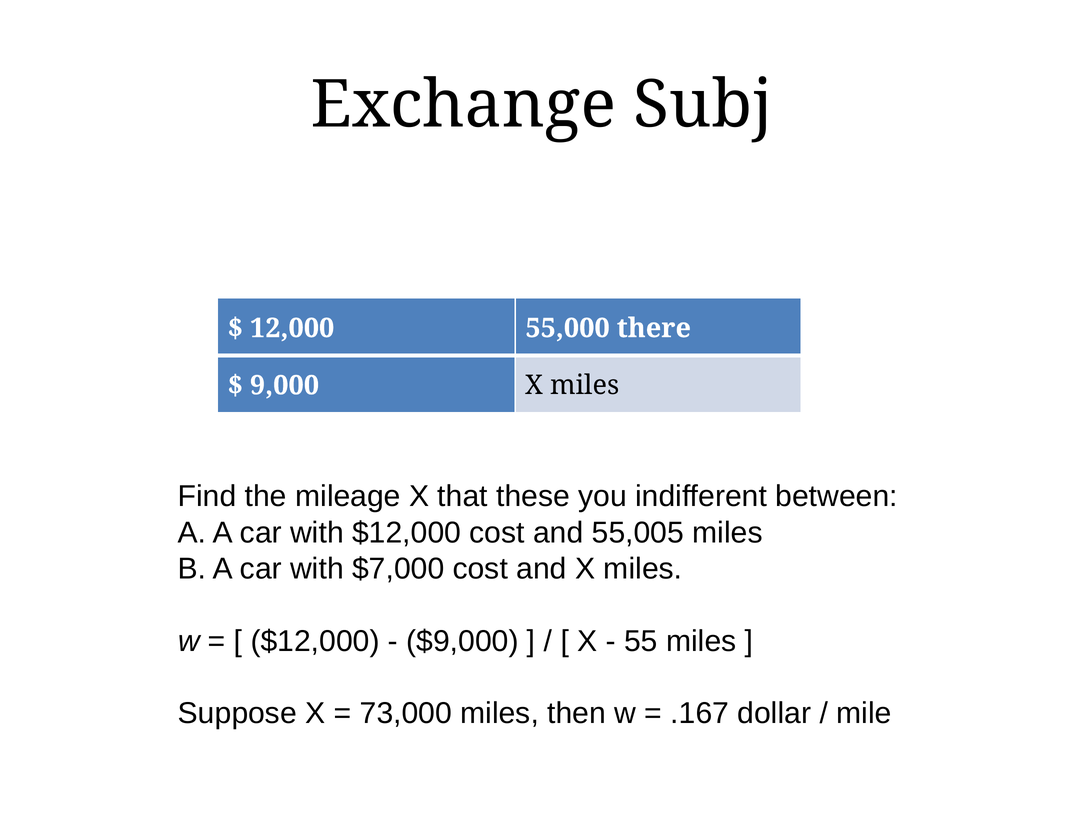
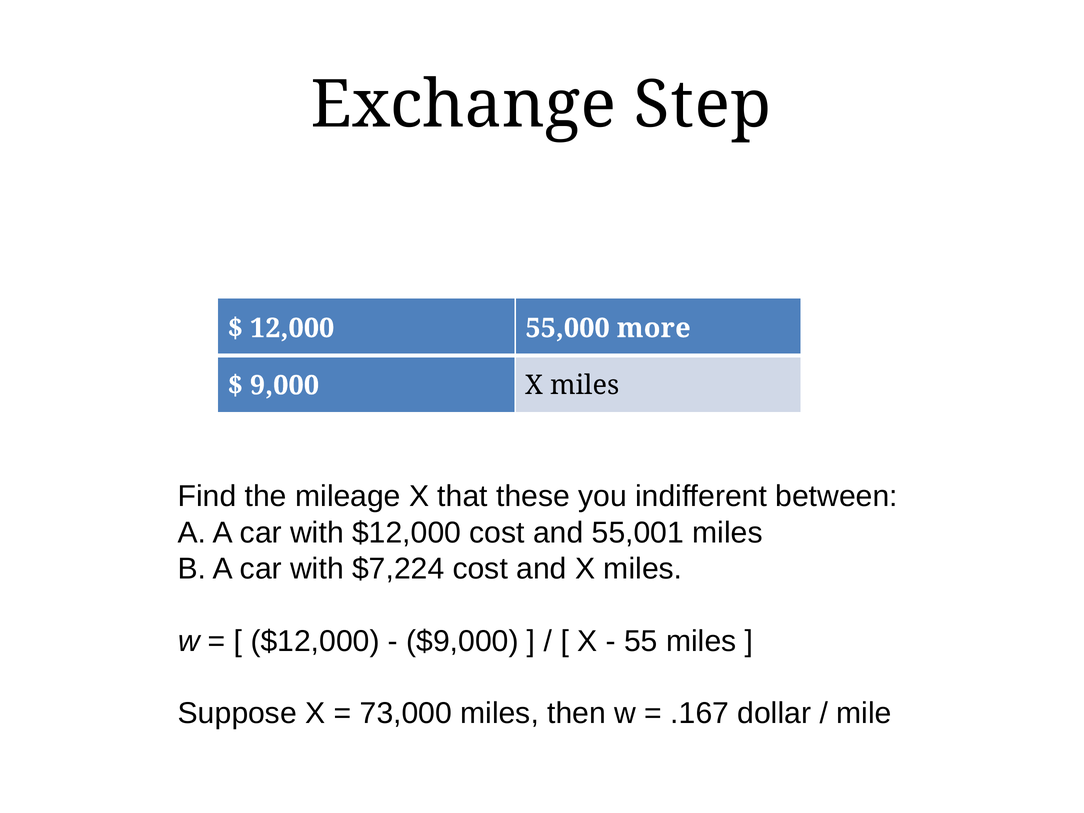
Subj: Subj -> Step
there: there -> more
55,005: 55,005 -> 55,001
$7,000: $7,000 -> $7,224
